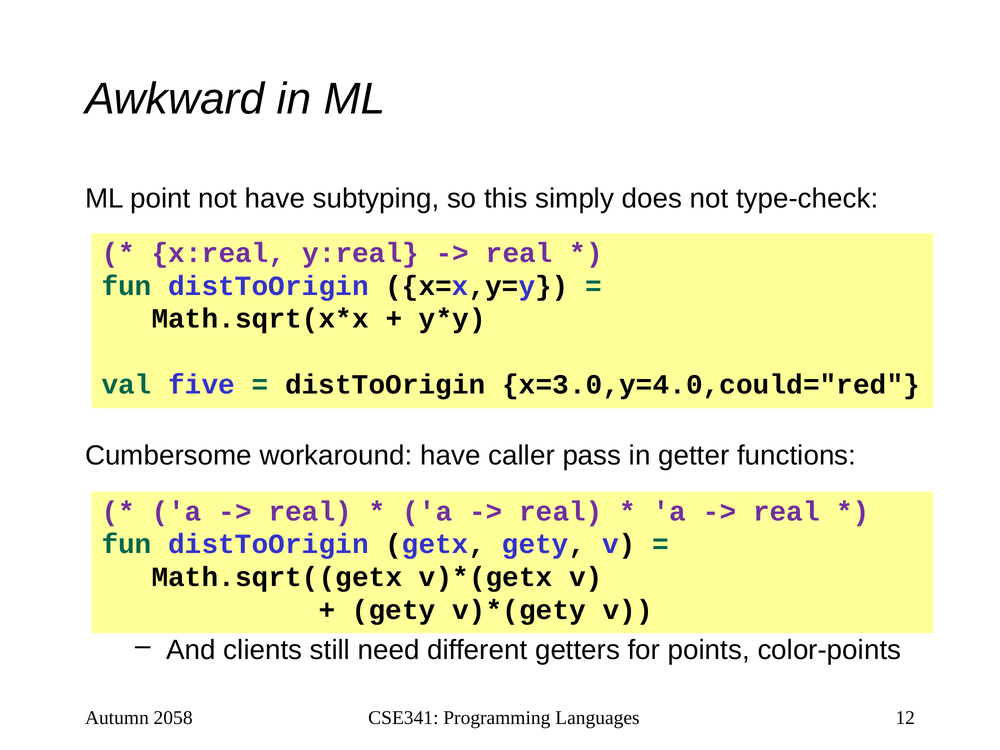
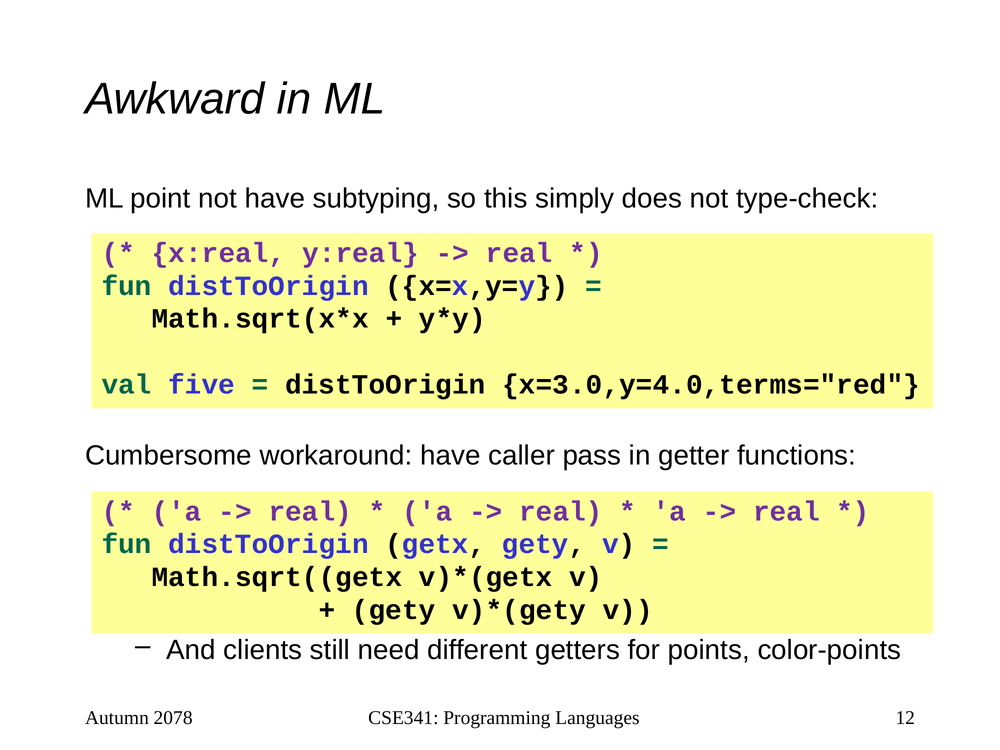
x=3.0,y=4.0,could="red: x=3.0,y=4.0,could="red -> x=3.0,y=4.0,terms="red
2058: 2058 -> 2078
